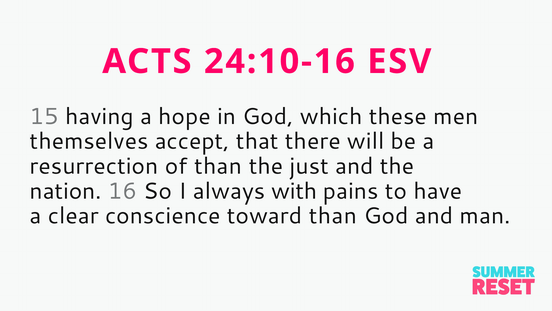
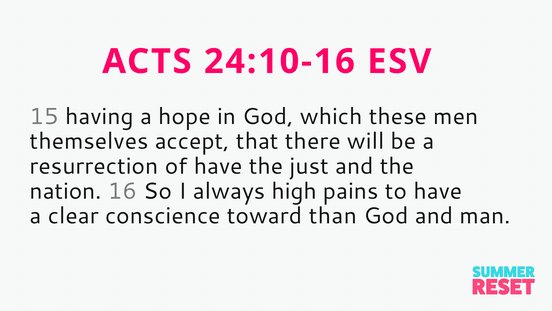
of than: than -> have
with: with -> high
